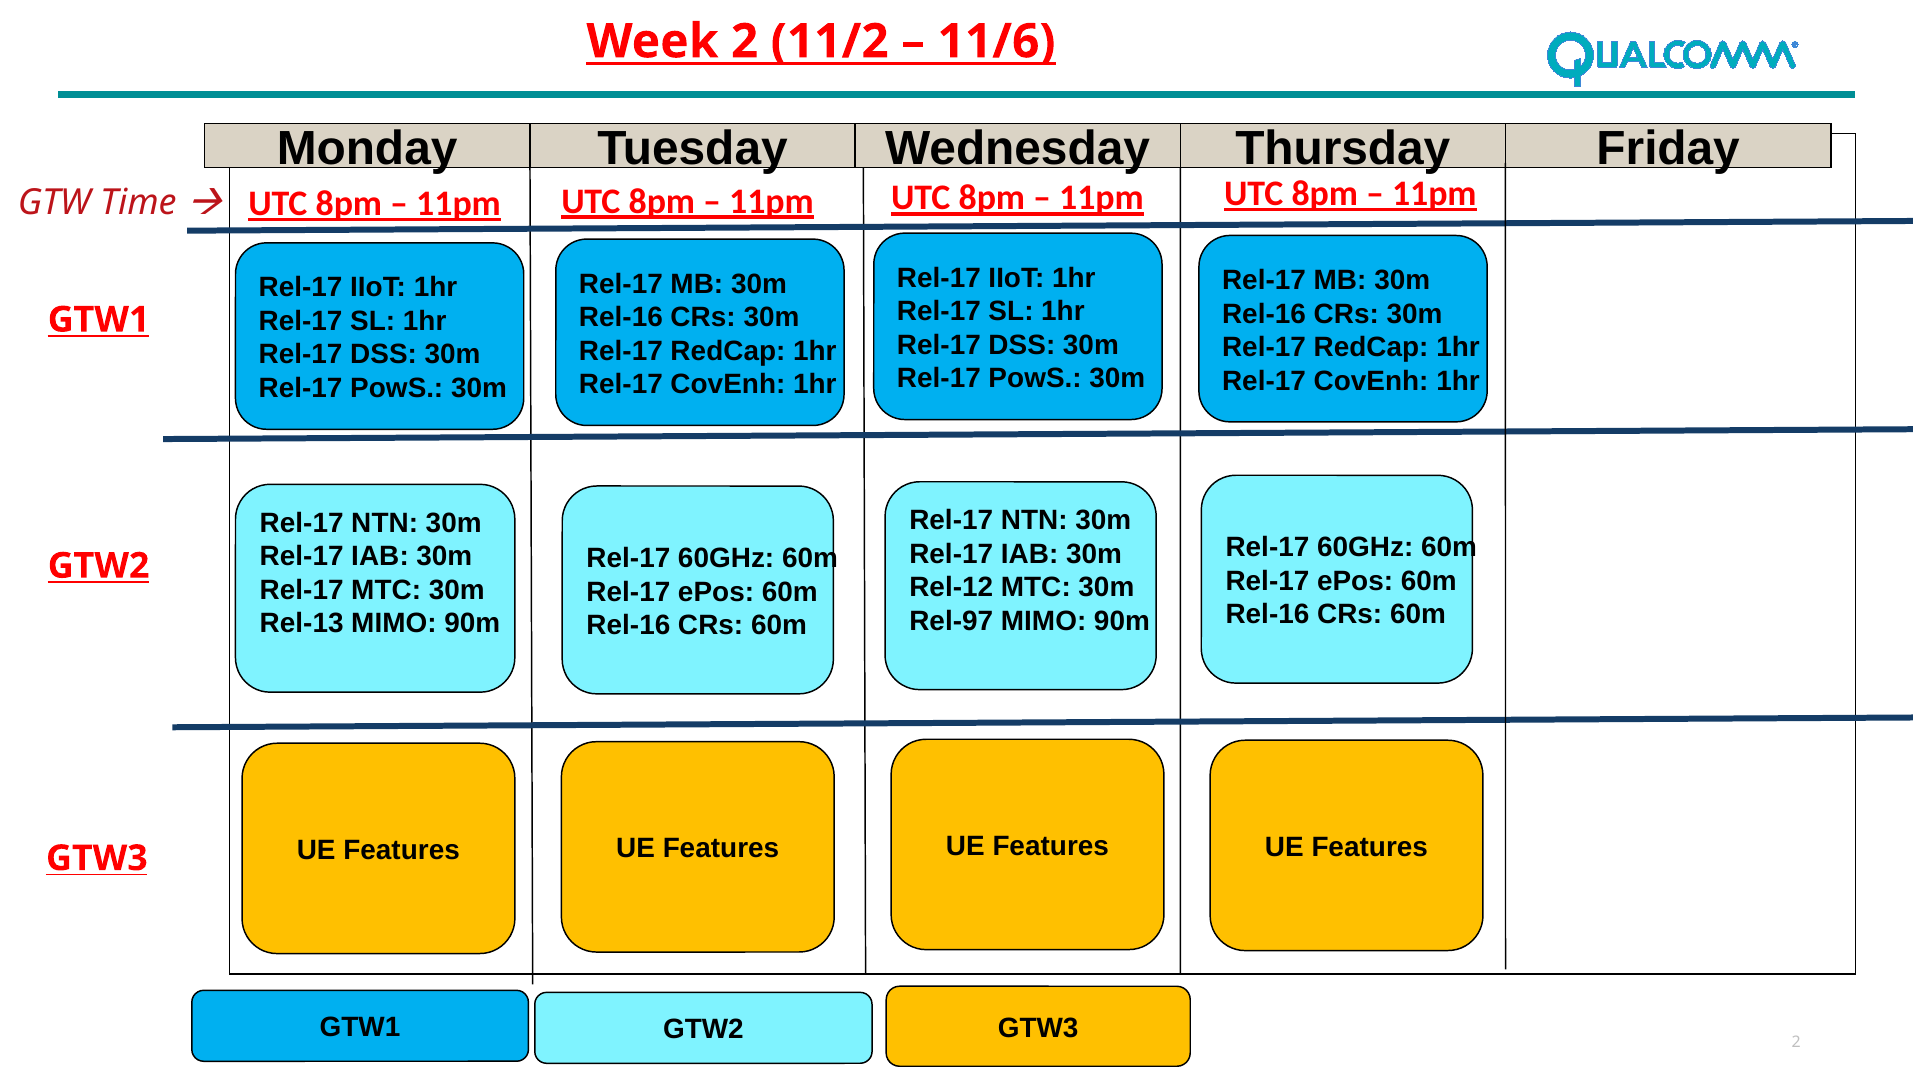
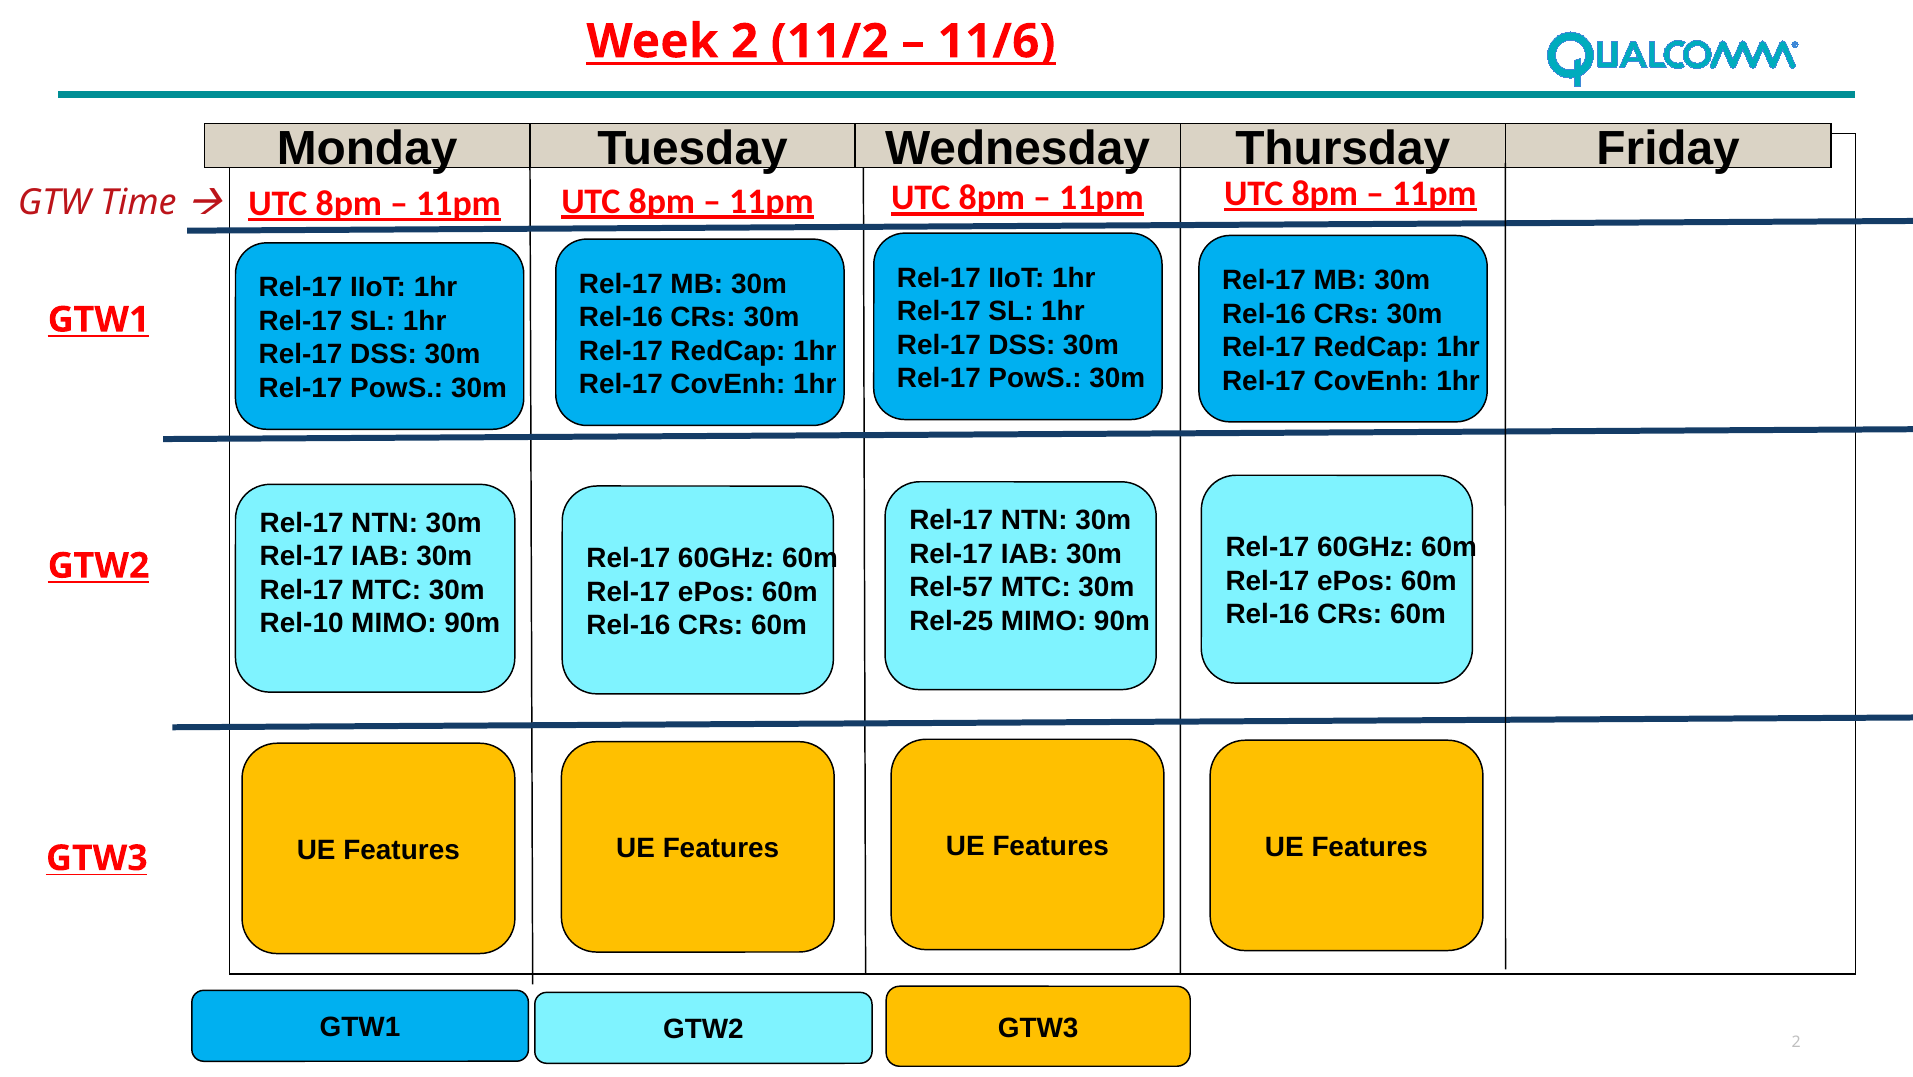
Rel-12: Rel-12 -> Rel-57
Rel-97: Rel-97 -> Rel-25
Rel-13: Rel-13 -> Rel-10
